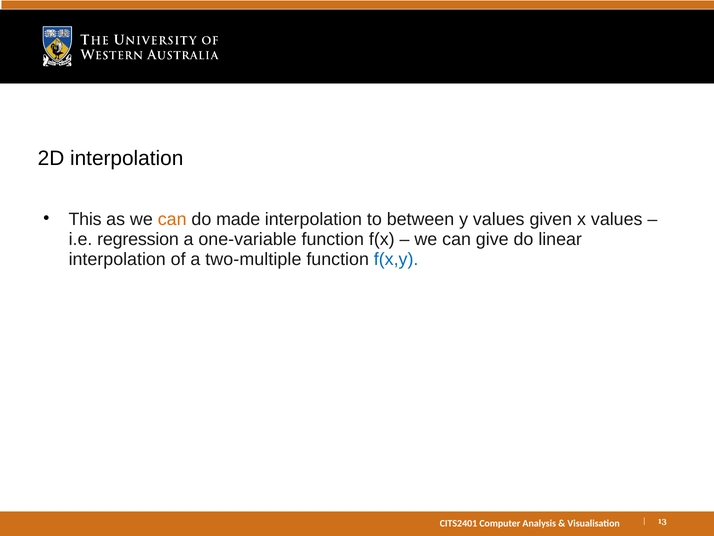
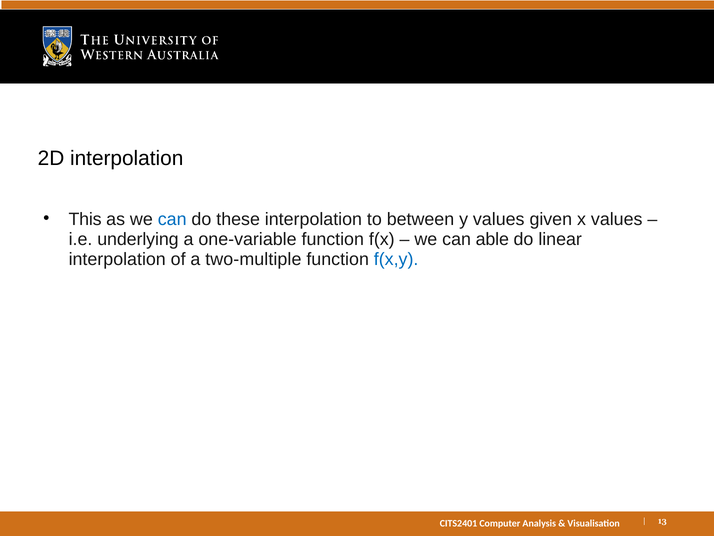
can at (172, 219) colour: orange -> blue
made: made -> these
regression: regression -> underlying
give: give -> able
